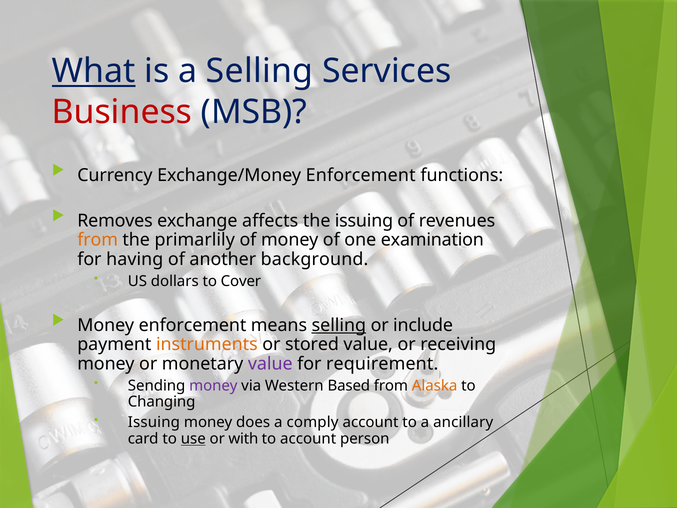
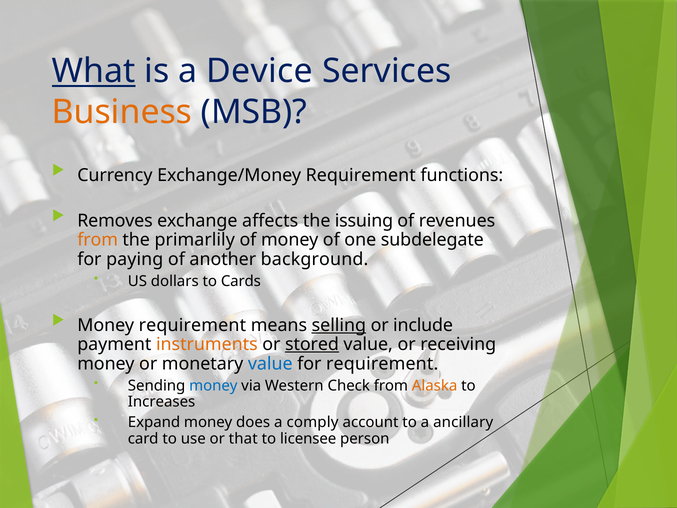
a Selling: Selling -> Device
Business colour: red -> orange
Exchange/Money Enforcement: Enforcement -> Requirement
examination: examination -> subdelegate
having: having -> paying
Cover: Cover -> Cards
Money enforcement: enforcement -> requirement
stored underline: none -> present
value at (270, 364) colour: purple -> blue
money at (213, 385) colour: purple -> blue
Based: Based -> Check
Changing: Changing -> Increases
Issuing at (154, 422): Issuing -> Expand
use underline: present -> none
with: with -> that
to account: account -> licensee
